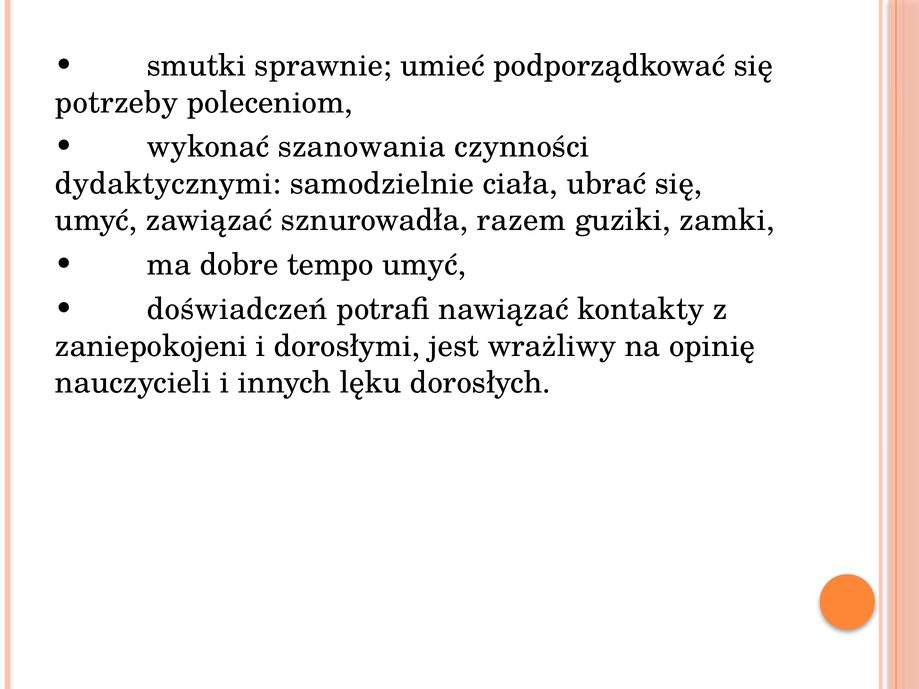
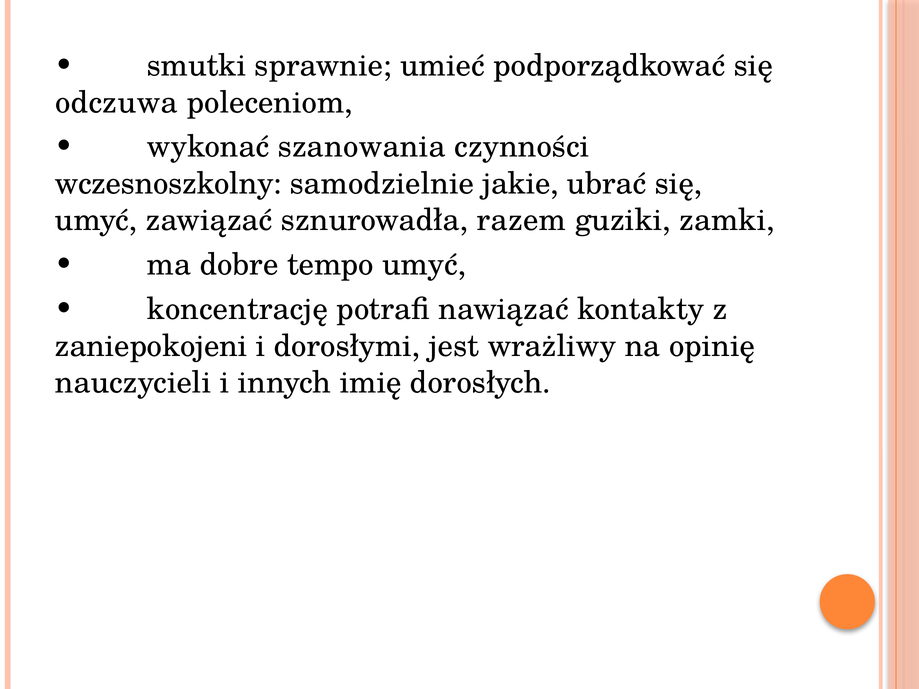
potrzeby: potrzeby -> odczuwa
dydaktycznymi: dydaktycznymi -> wczesnoszkolny
ciała: ciała -> jakie
doświadczeń: doświadczeń -> koncentrację
lęku: lęku -> imię
